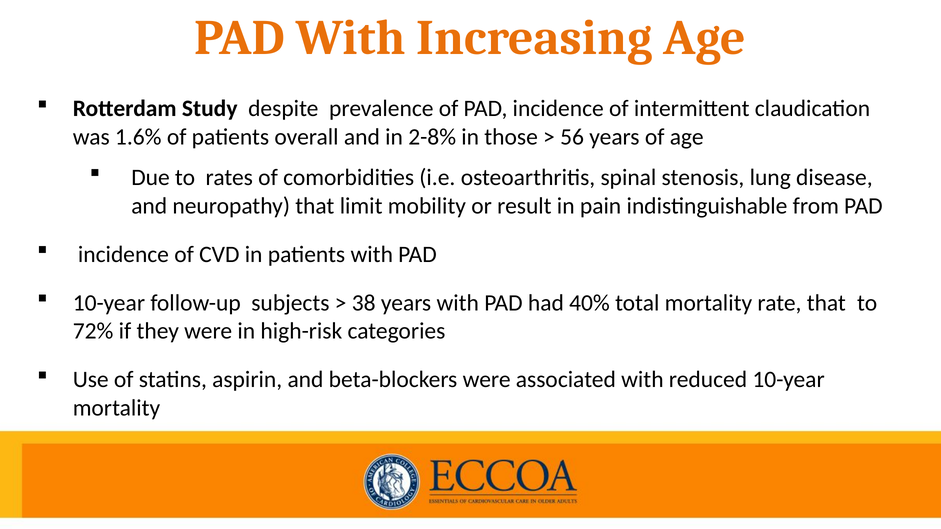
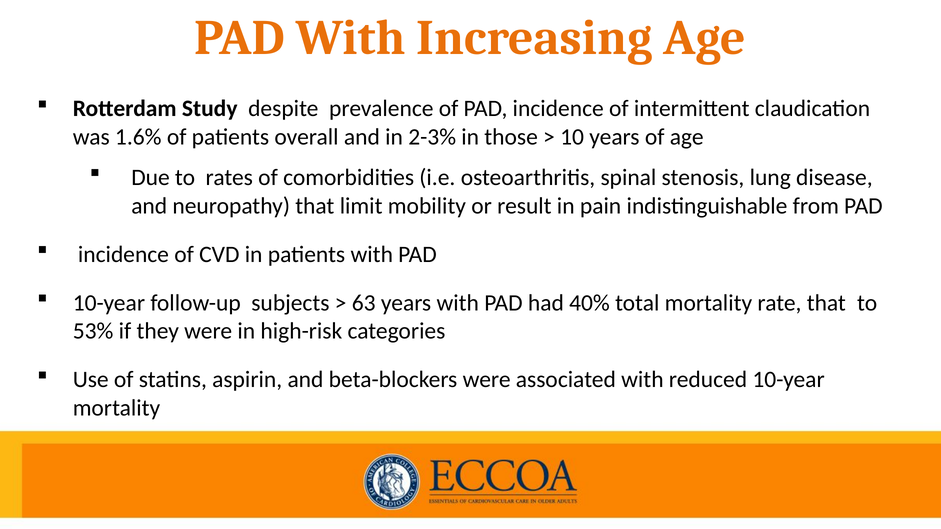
2-8%: 2-8% -> 2-3%
56: 56 -> 10
38: 38 -> 63
72%: 72% -> 53%
